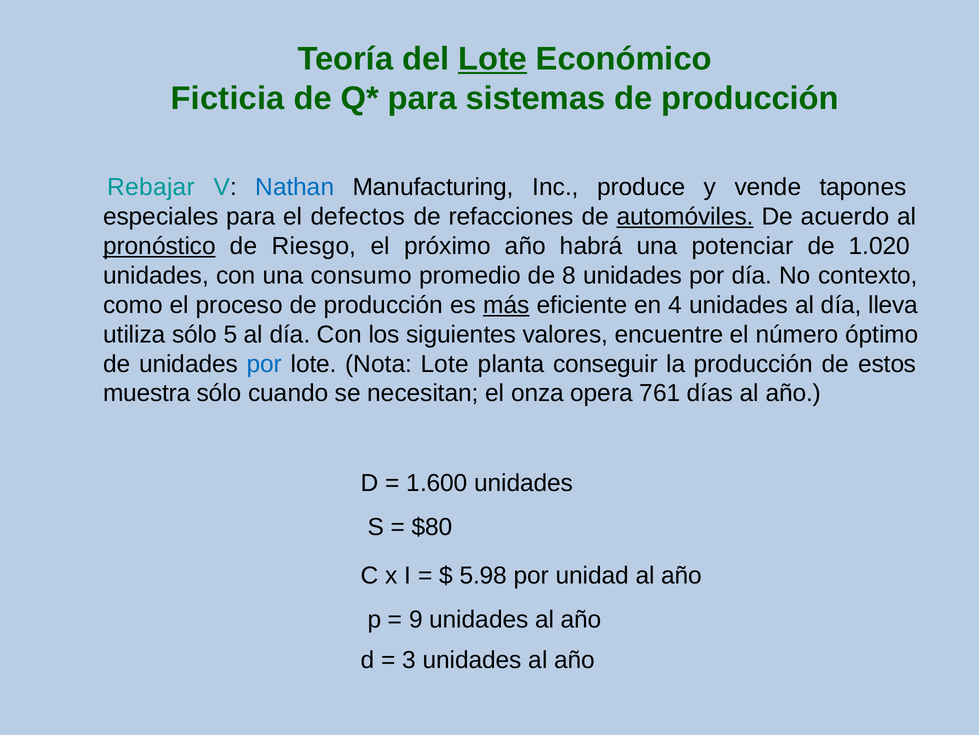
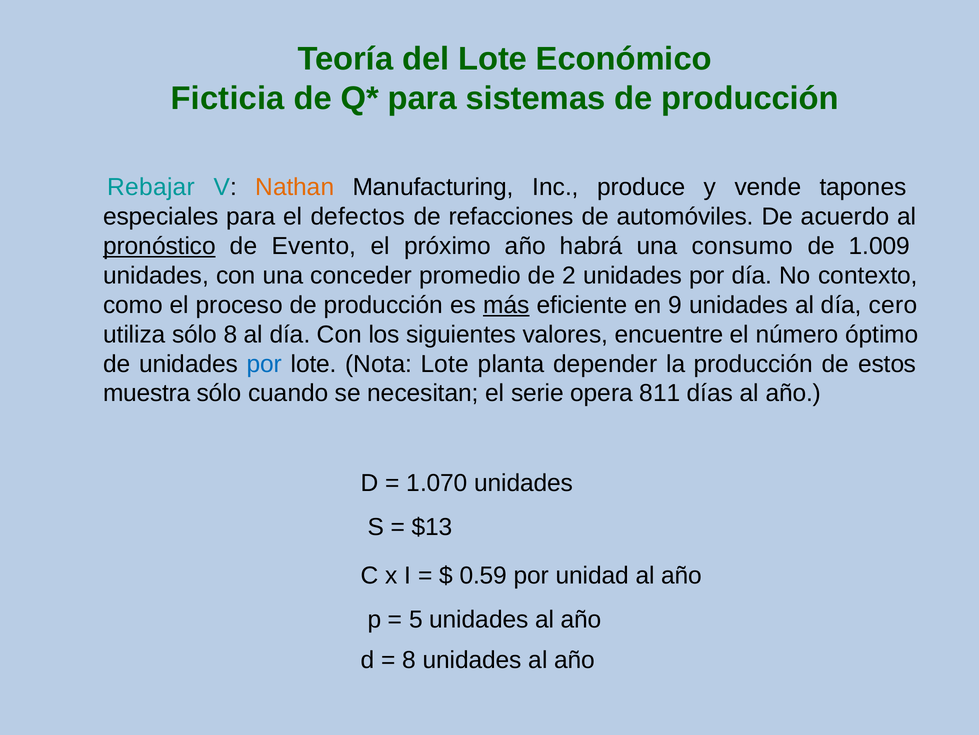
Lote at (493, 59) underline: present -> none
Nathan colour: blue -> orange
automóviles underline: present -> none
Riesgo: Riesgo -> Evento
potenciar: potenciar -> consumo
1.020: 1.020 -> 1.009
consumo: consumo -> conceder
8: 8 -> 2
4: 4 -> 9
lleva: lleva -> cero
sólo 5: 5 -> 8
conseguir: conseguir -> depender
onza: onza -> serie
761: 761 -> 811
1.600: 1.600 -> 1.070
$80: $80 -> $13
5.98: 5.98 -> 0.59
9: 9 -> 5
3 at (409, 660): 3 -> 8
